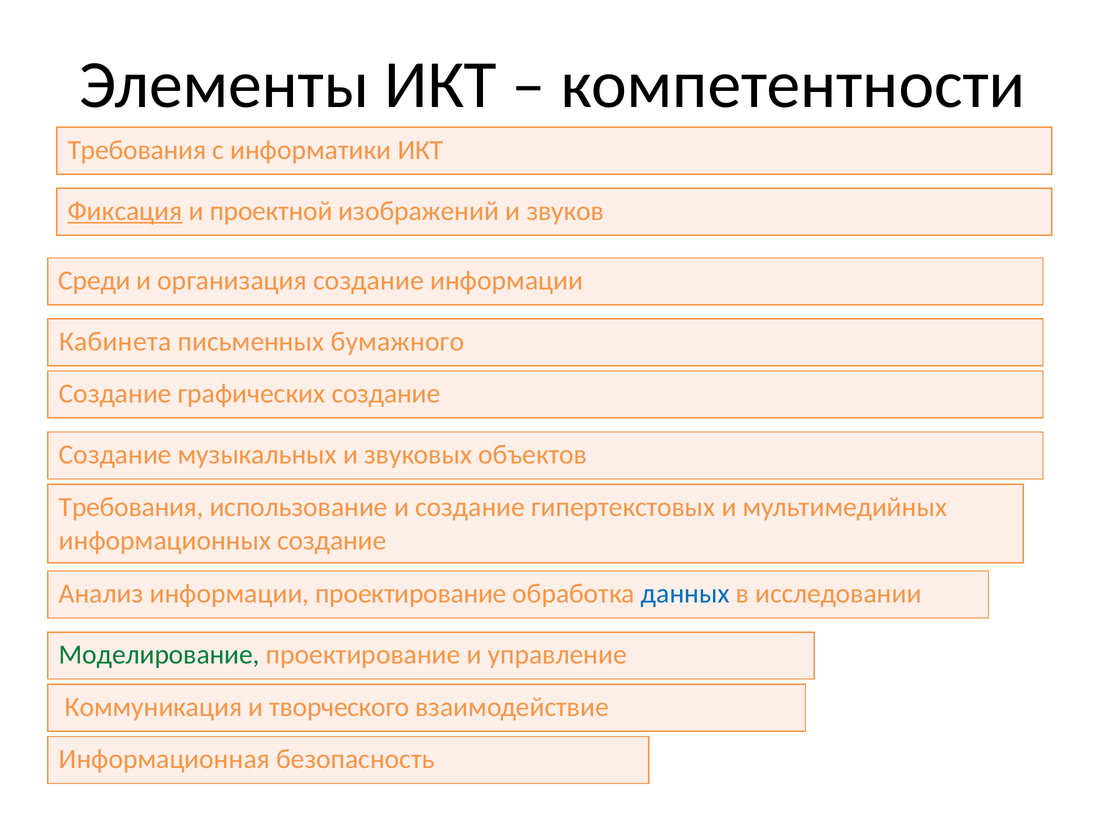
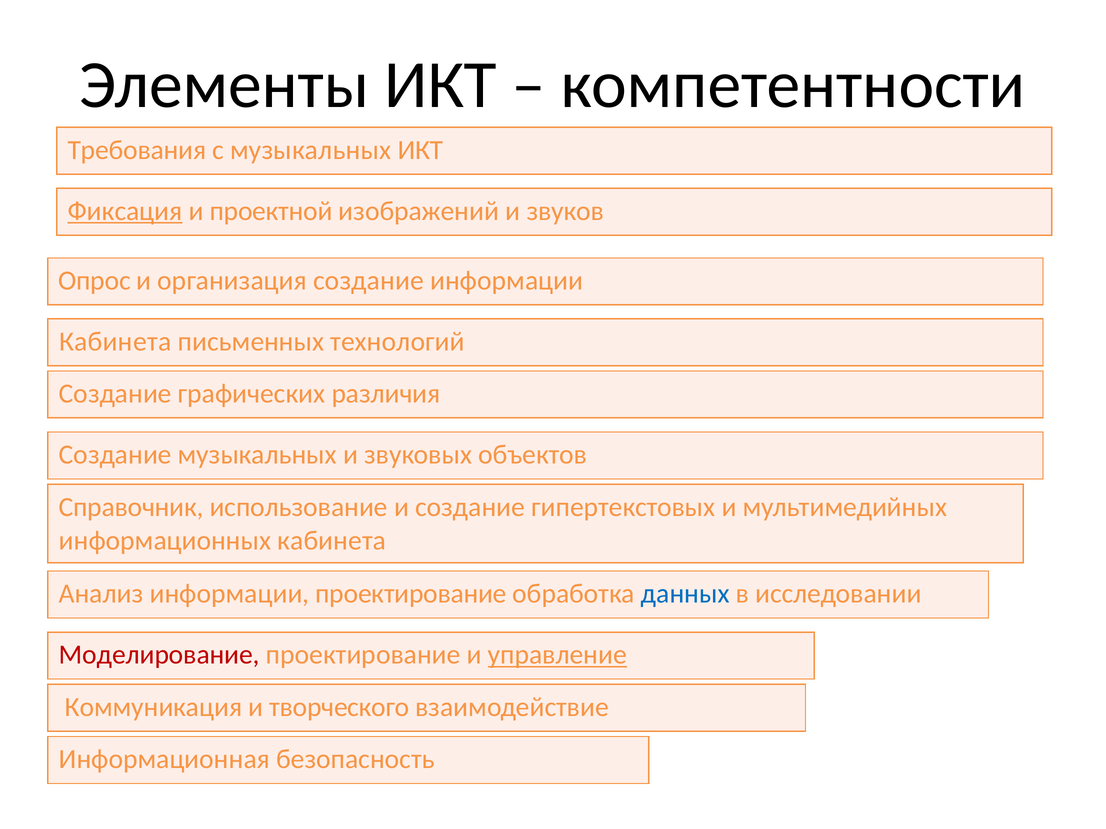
с информатики: информатики -> музыкальных
Среди: Среди -> Опрос
бумажного: бумажного -> технологий
графических создание: создание -> различия
Требования at (131, 507): Требования -> Справочник
информационных создание: создание -> кабинета
Моделирование colour: green -> red
управление underline: none -> present
